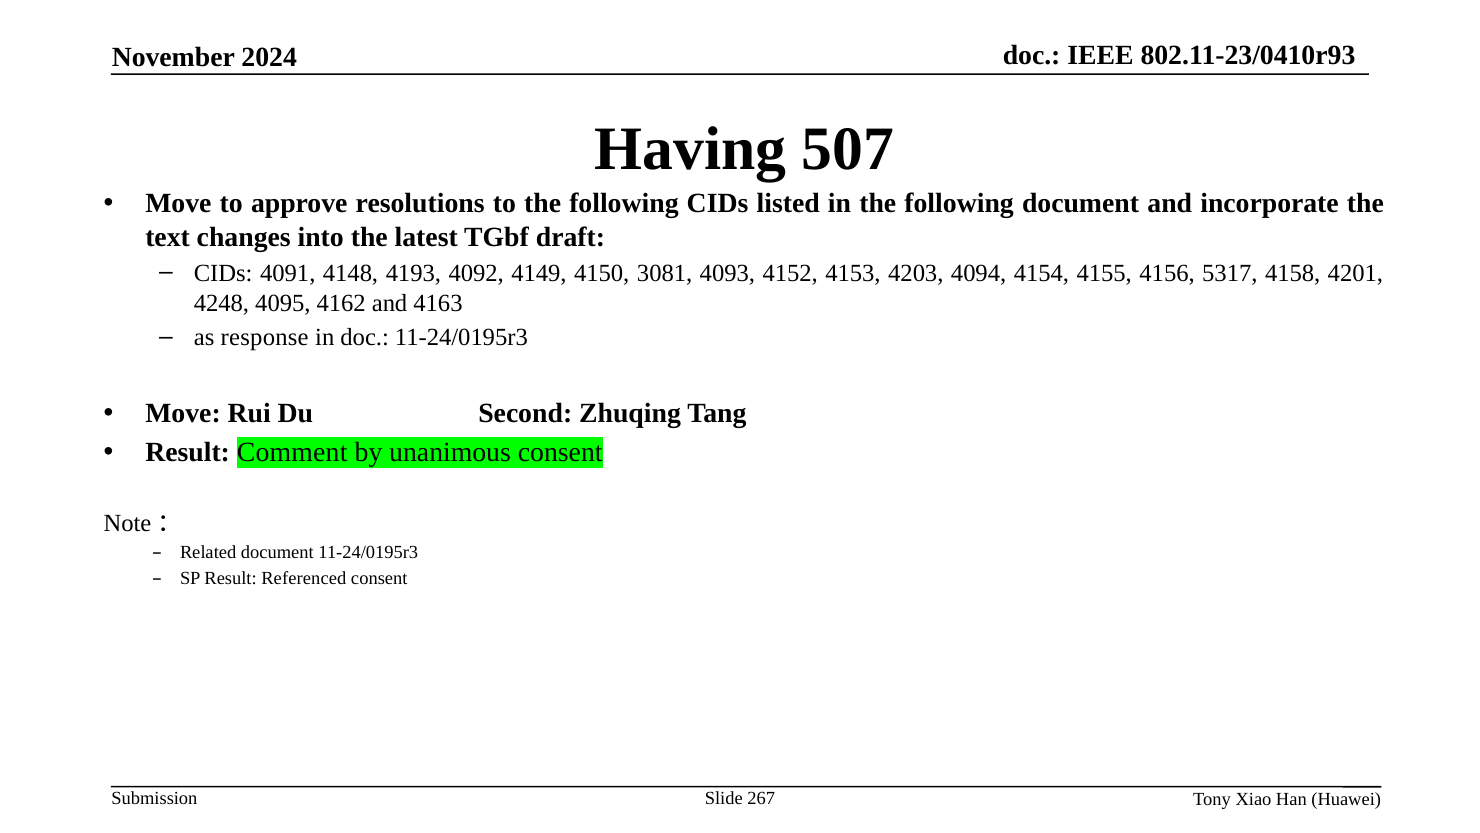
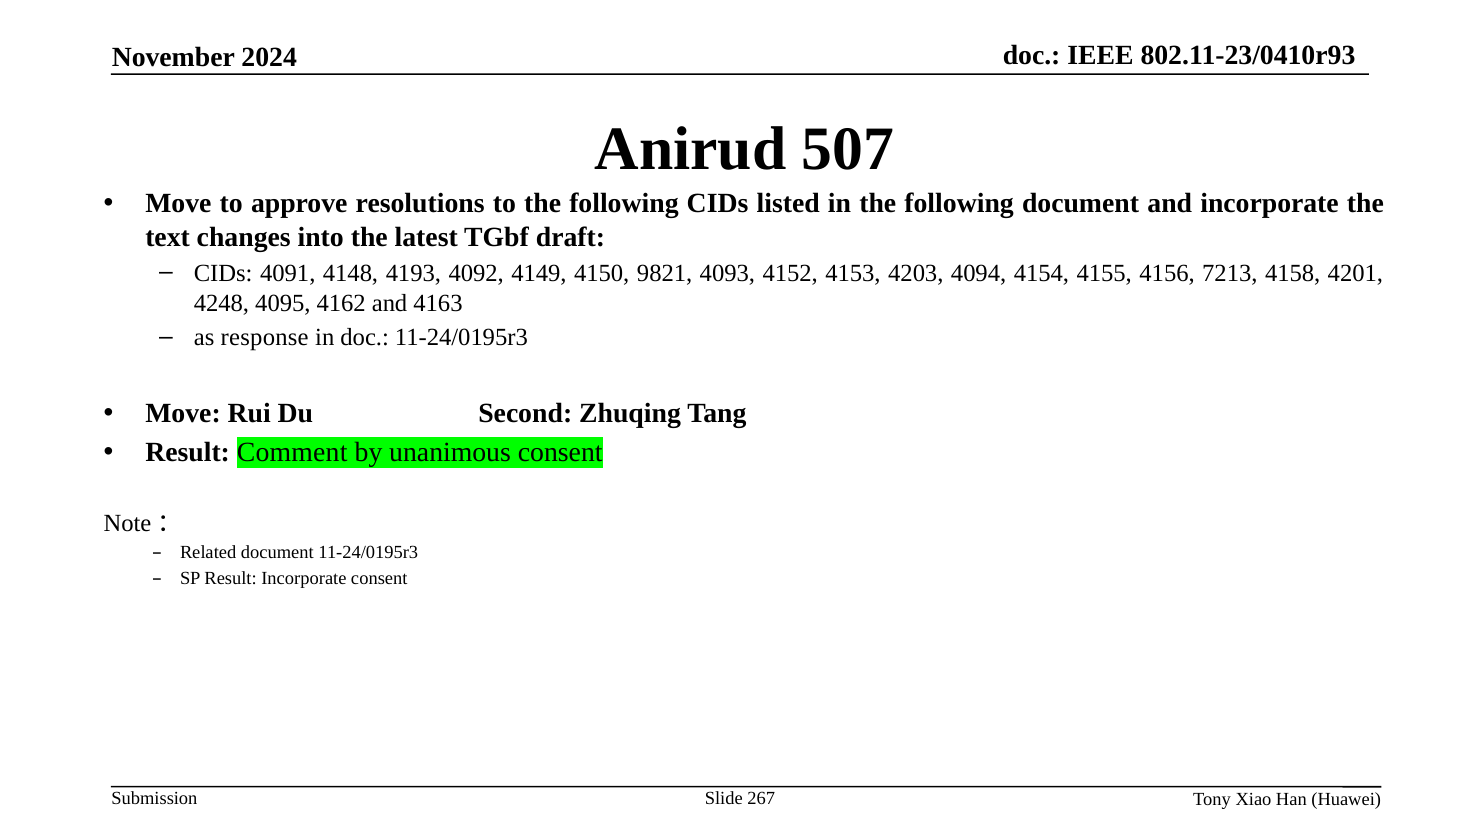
Having: Having -> Anirud
3081: 3081 -> 9821
5317: 5317 -> 7213
Result Referenced: Referenced -> Incorporate
